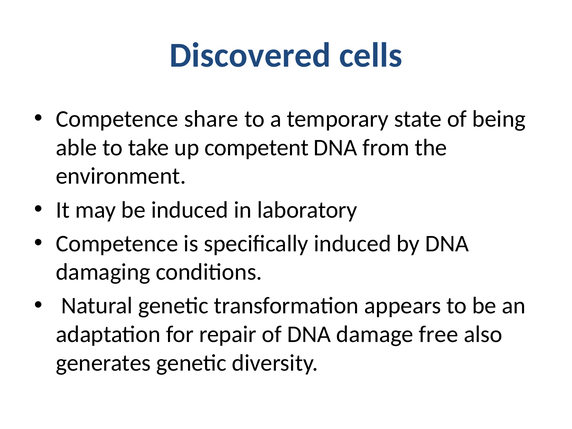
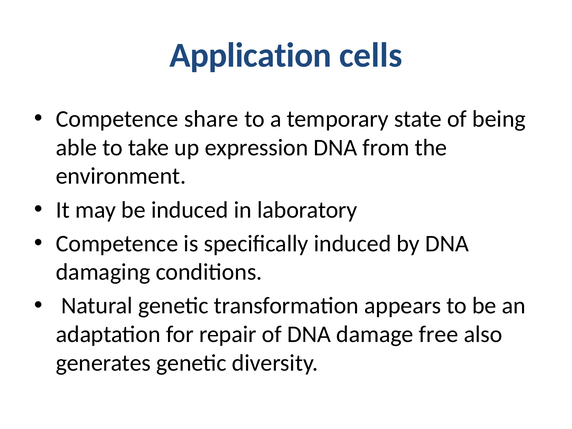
Discovered: Discovered -> Application
competent: competent -> expression
